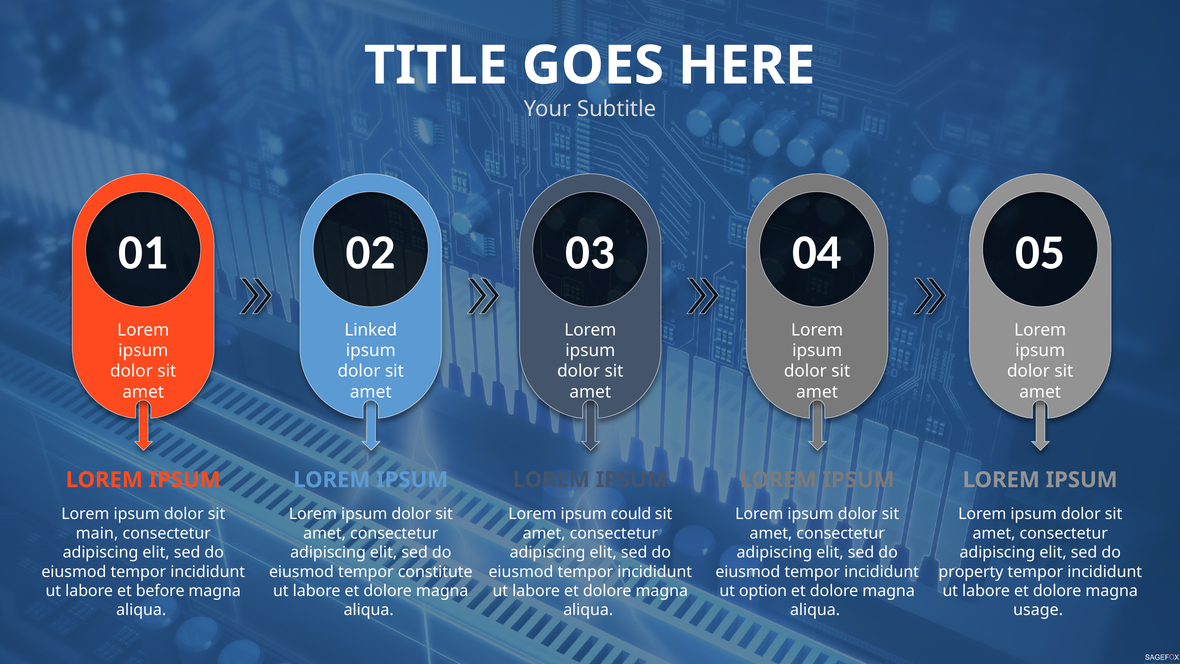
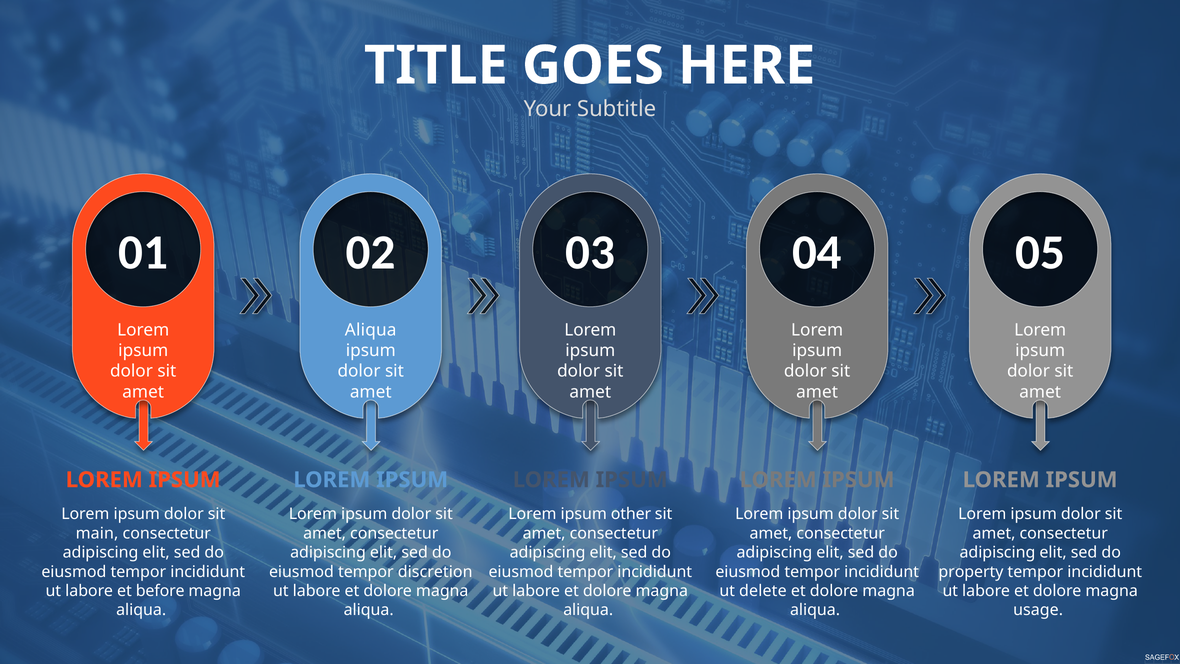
Linked at (371, 330): Linked -> Aliqua
could: could -> other
constitute: constitute -> discretion
option: option -> delete
